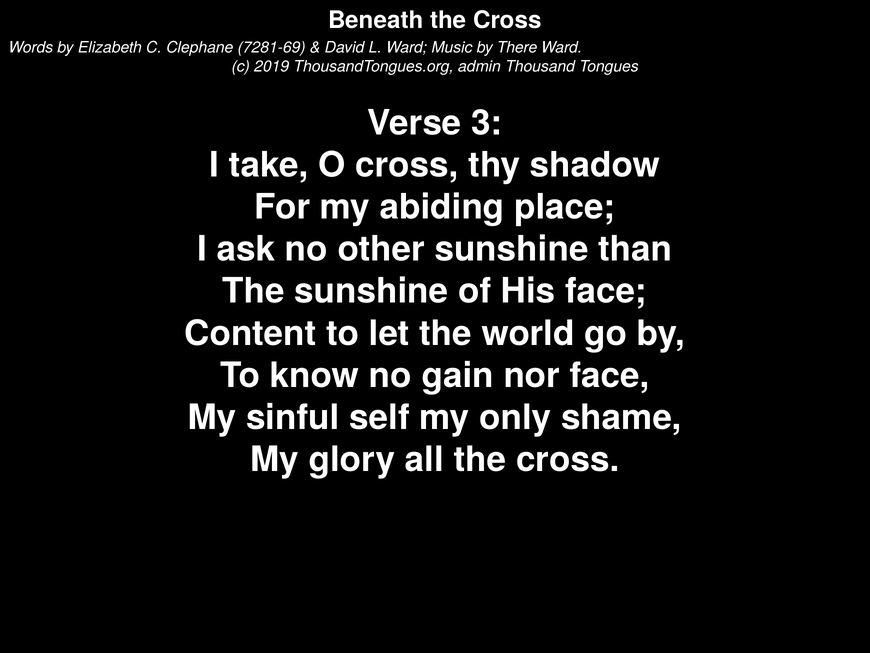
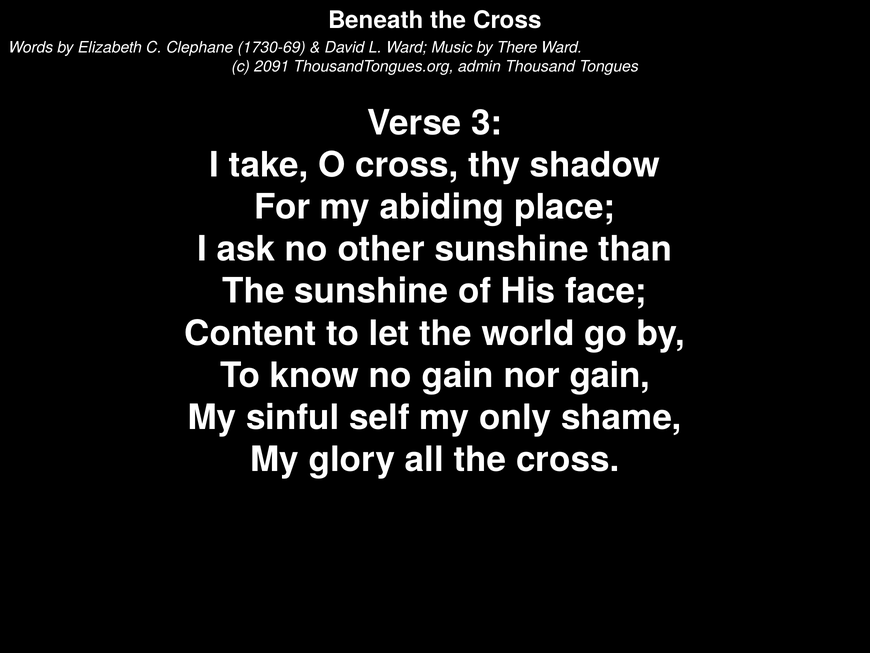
7281-69: 7281-69 -> 1730-69
2019: 2019 -> 2091
nor face: face -> gain
